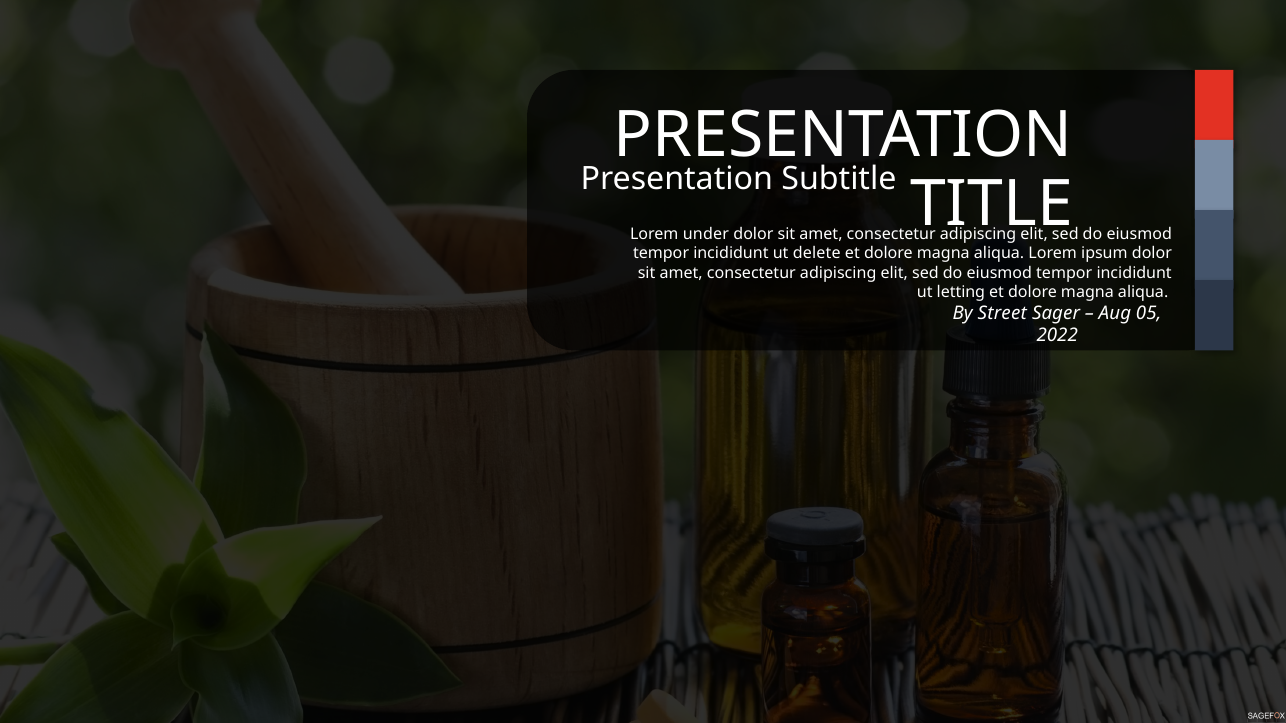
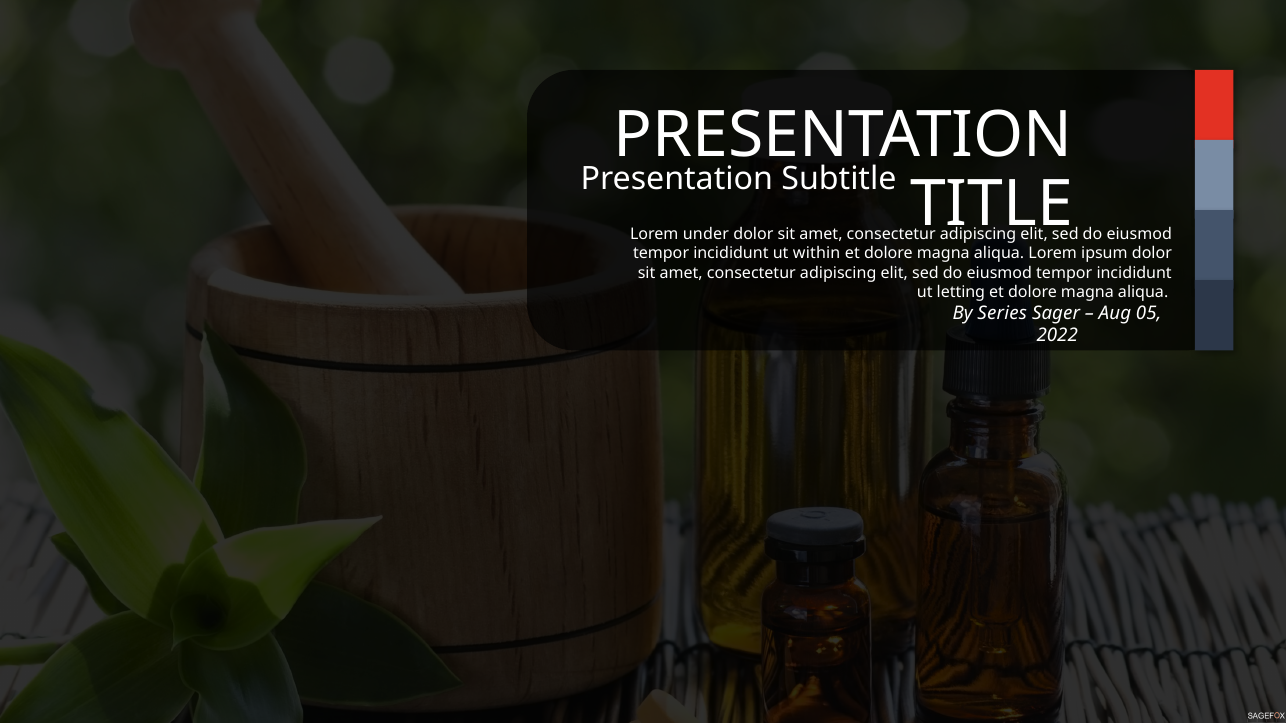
delete: delete -> within
Street: Street -> Series
